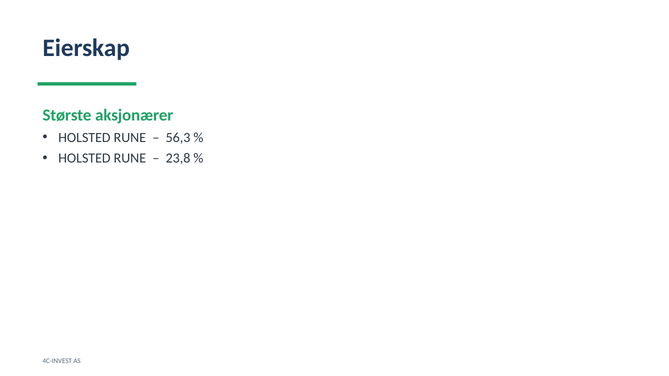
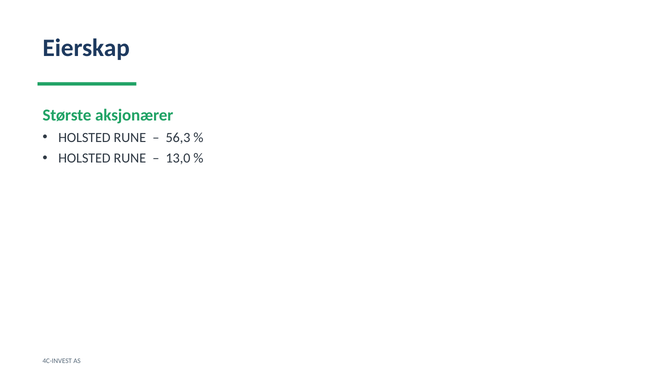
23,8: 23,8 -> 13,0
